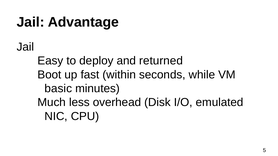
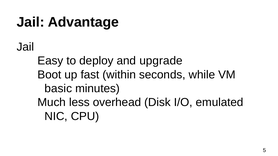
returned: returned -> upgrade
